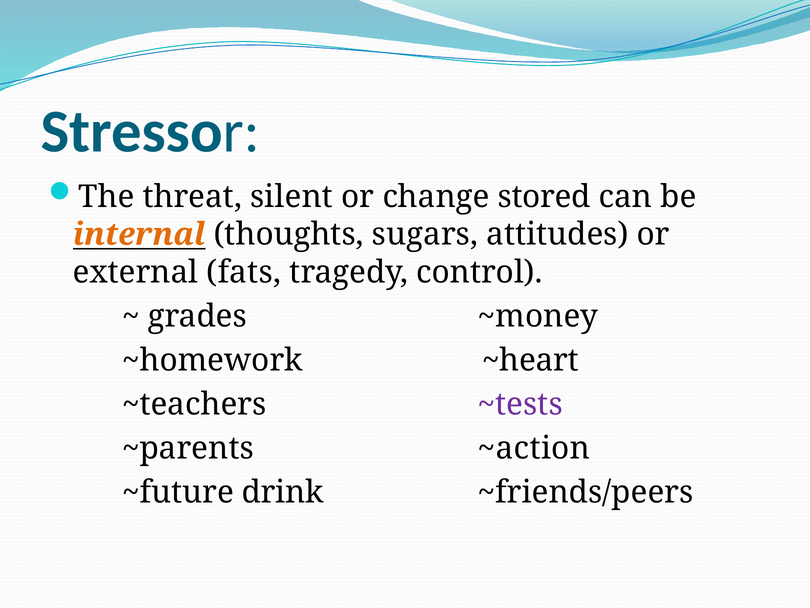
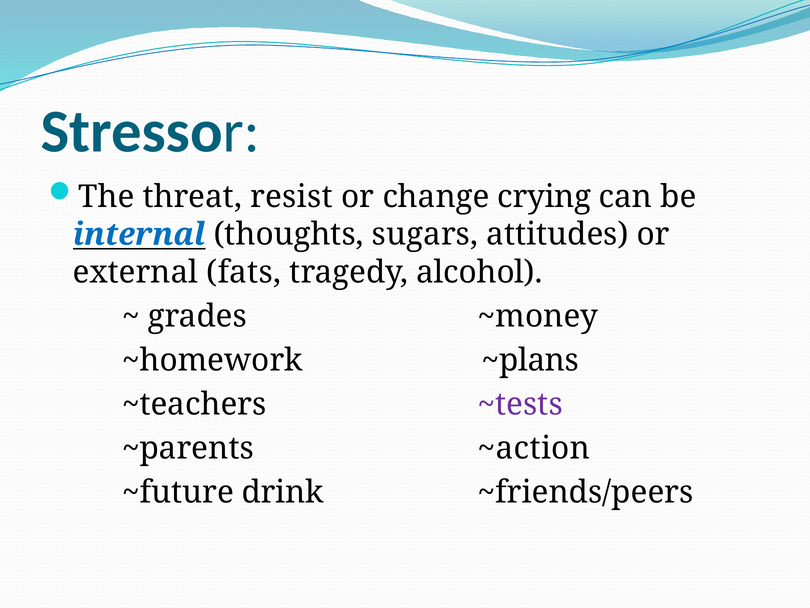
silent: silent -> resist
stored: stored -> crying
internal colour: orange -> blue
control: control -> alcohol
~heart: ~heart -> ~plans
